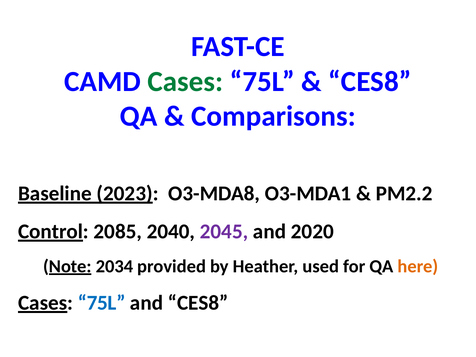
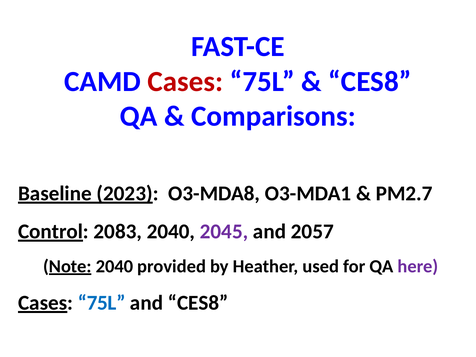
Cases at (185, 81) colour: green -> red
PM2.2: PM2.2 -> PM2.7
2085: 2085 -> 2083
2020: 2020 -> 2057
Note 2034: 2034 -> 2040
here colour: orange -> purple
